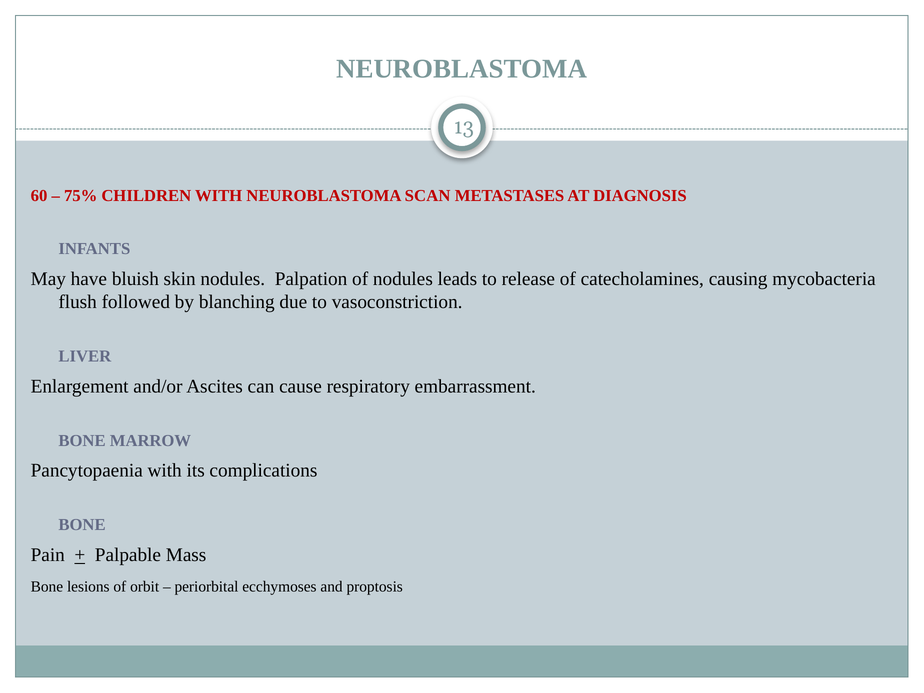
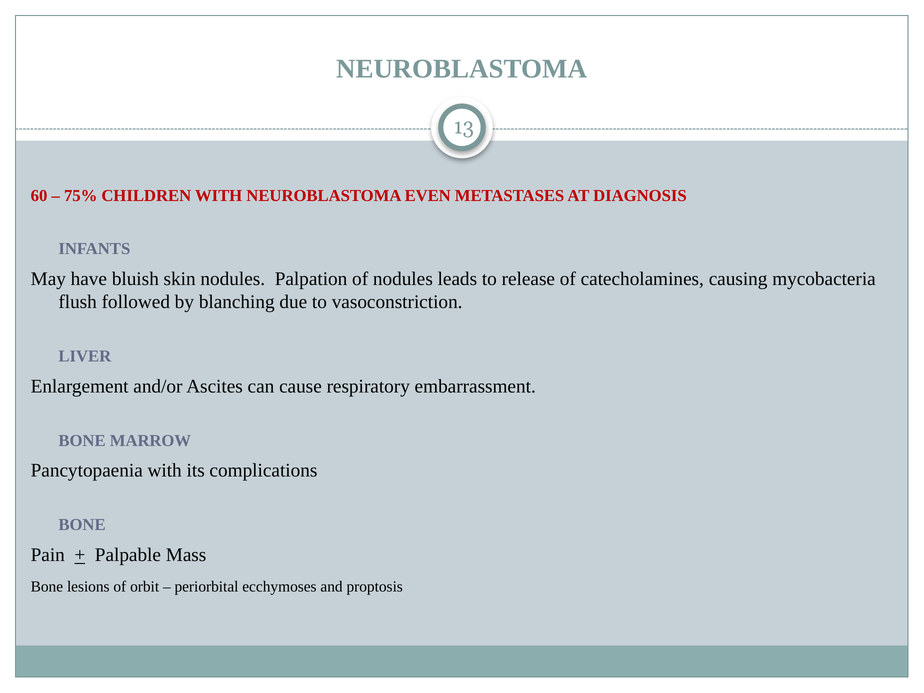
SCAN: SCAN -> EVEN
